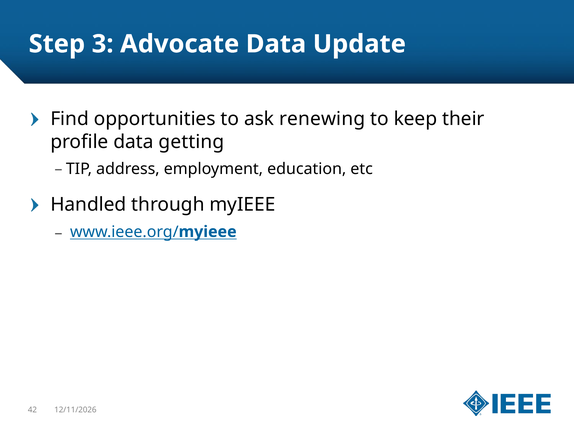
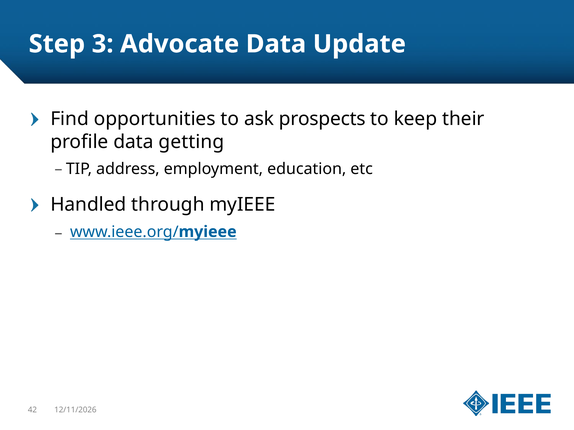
renewing: renewing -> prospects
